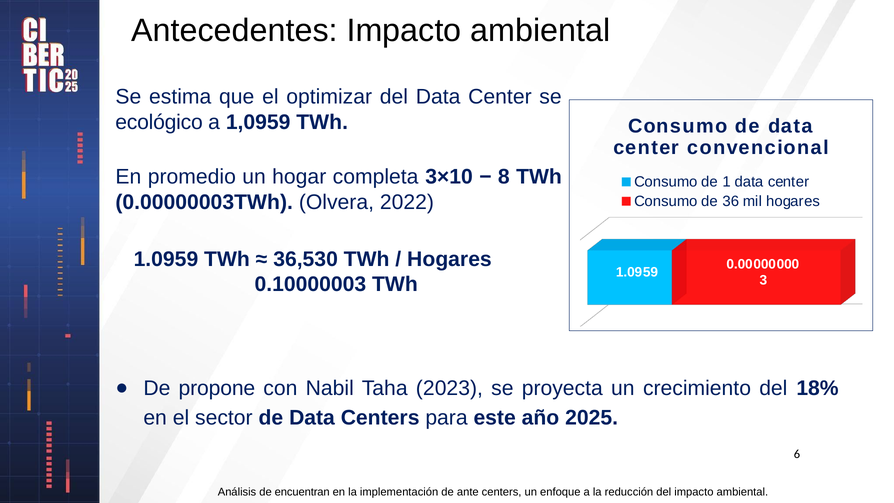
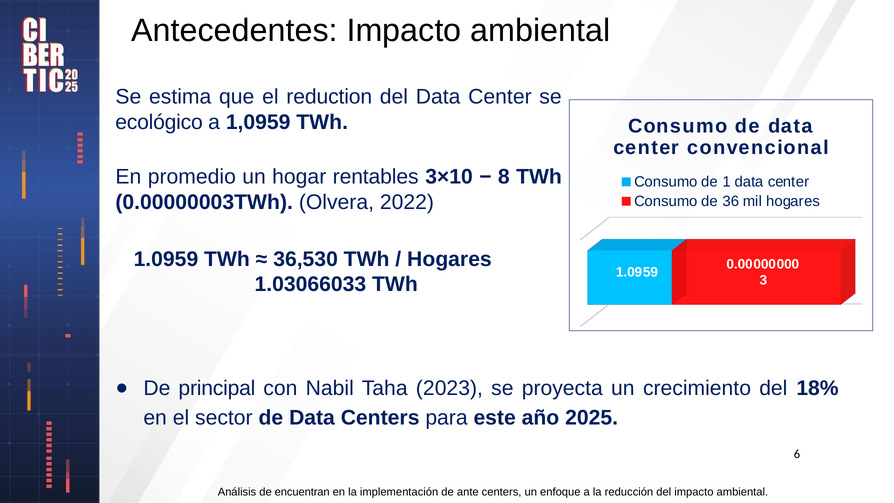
optimizar: optimizar -> reduction
completa: completa -> rentables
0.10000003: 0.10000003 -> 1.03066033
propone: propone -> principal
